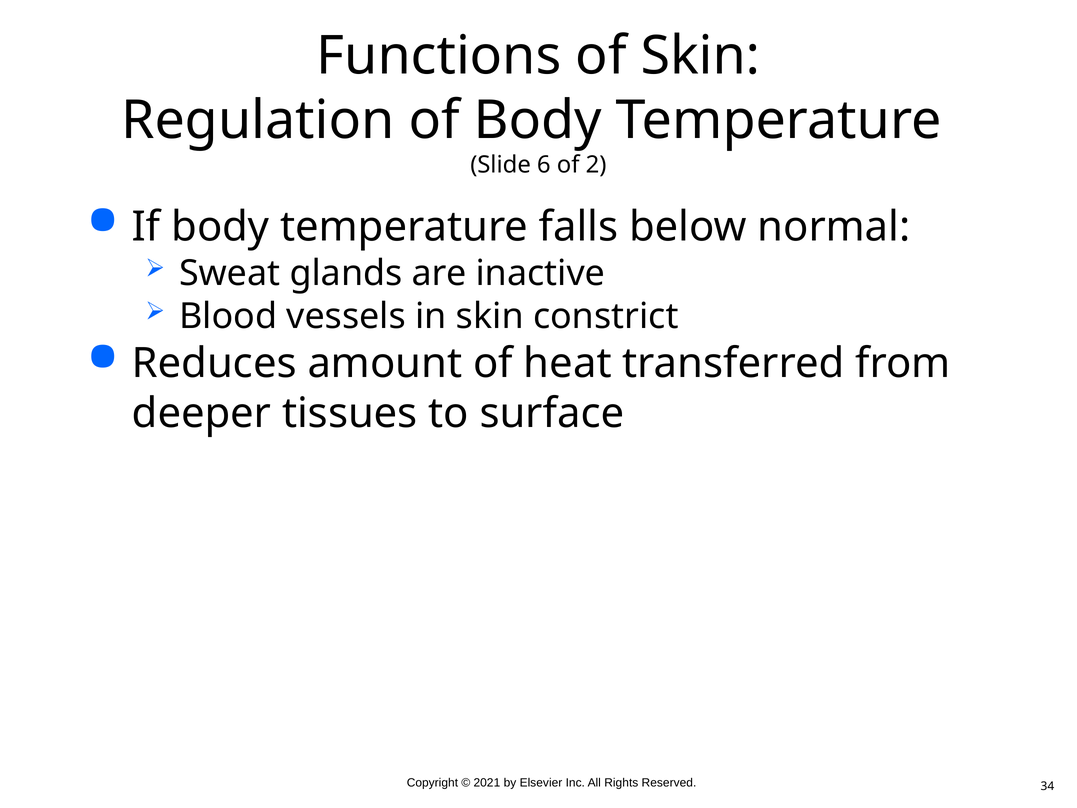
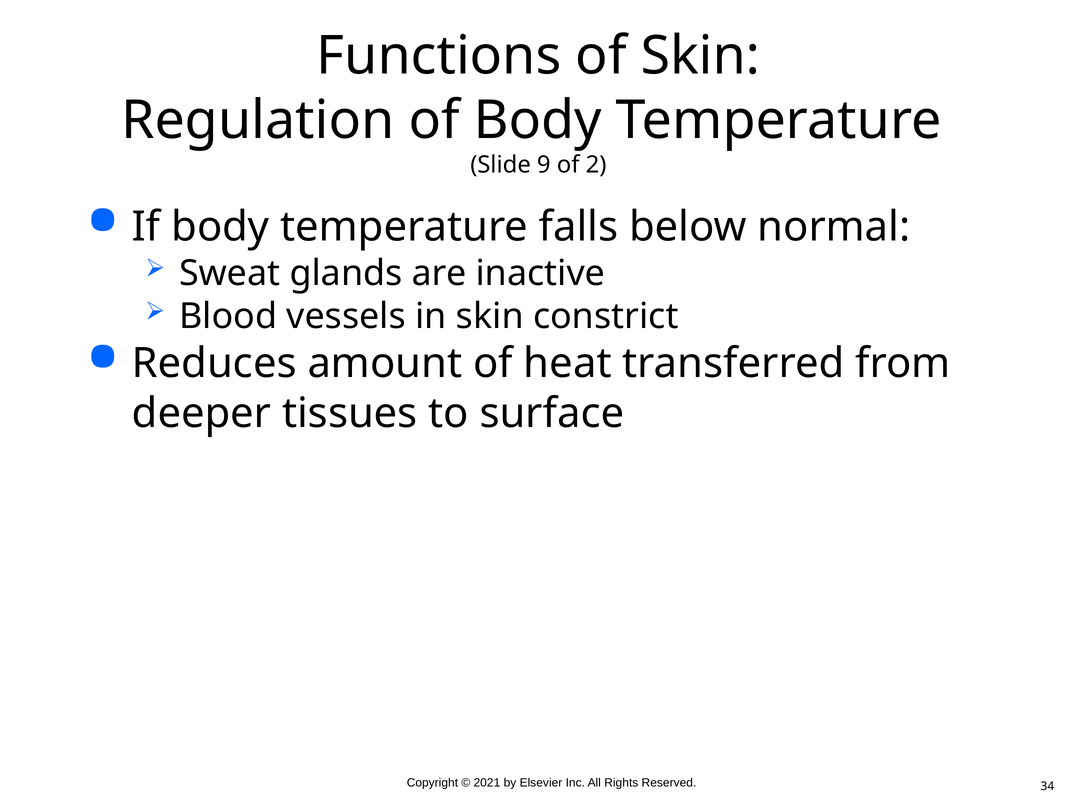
6: 6 -> 9
